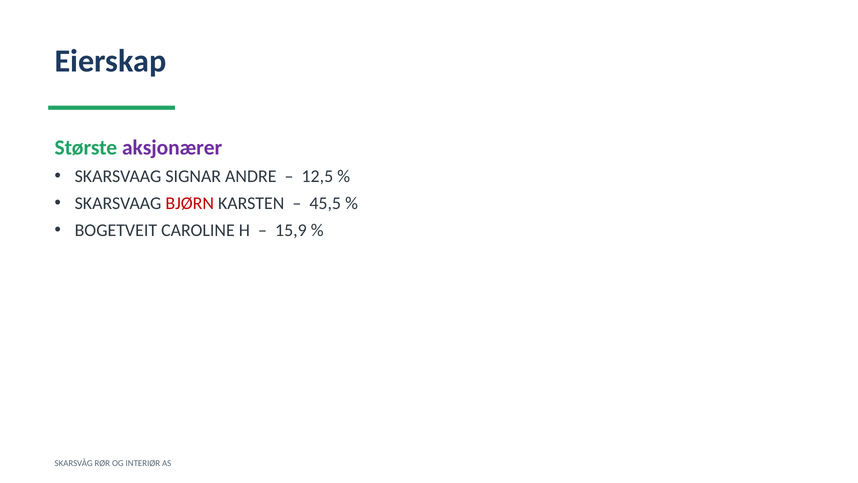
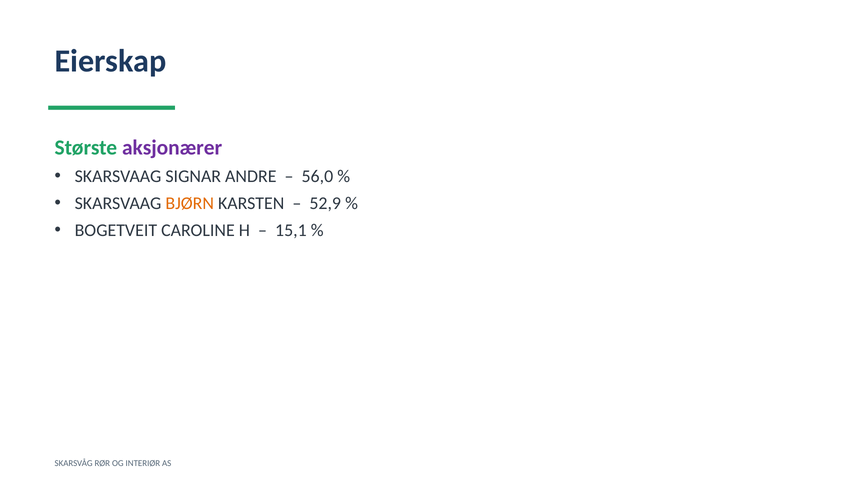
12,5: 12,5 -> 56,0
BJØRN colour: red -> orange
45,5: 45,5 -> 52,9
15,9: 15,9 -> 15,1
